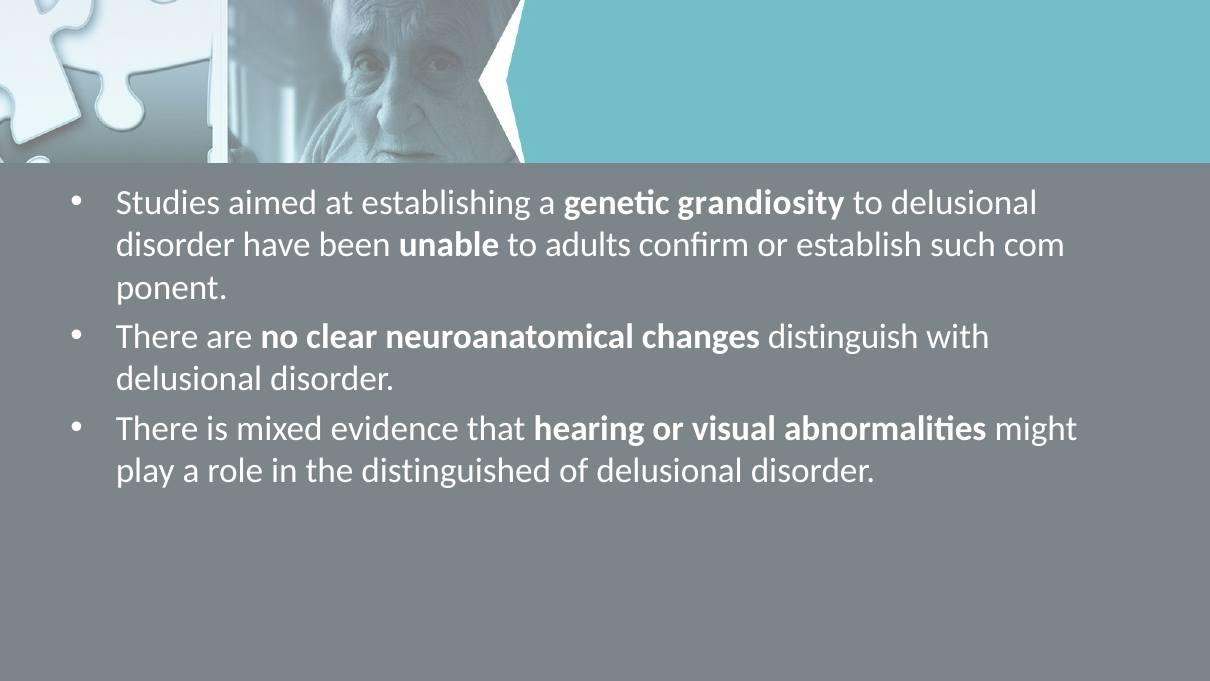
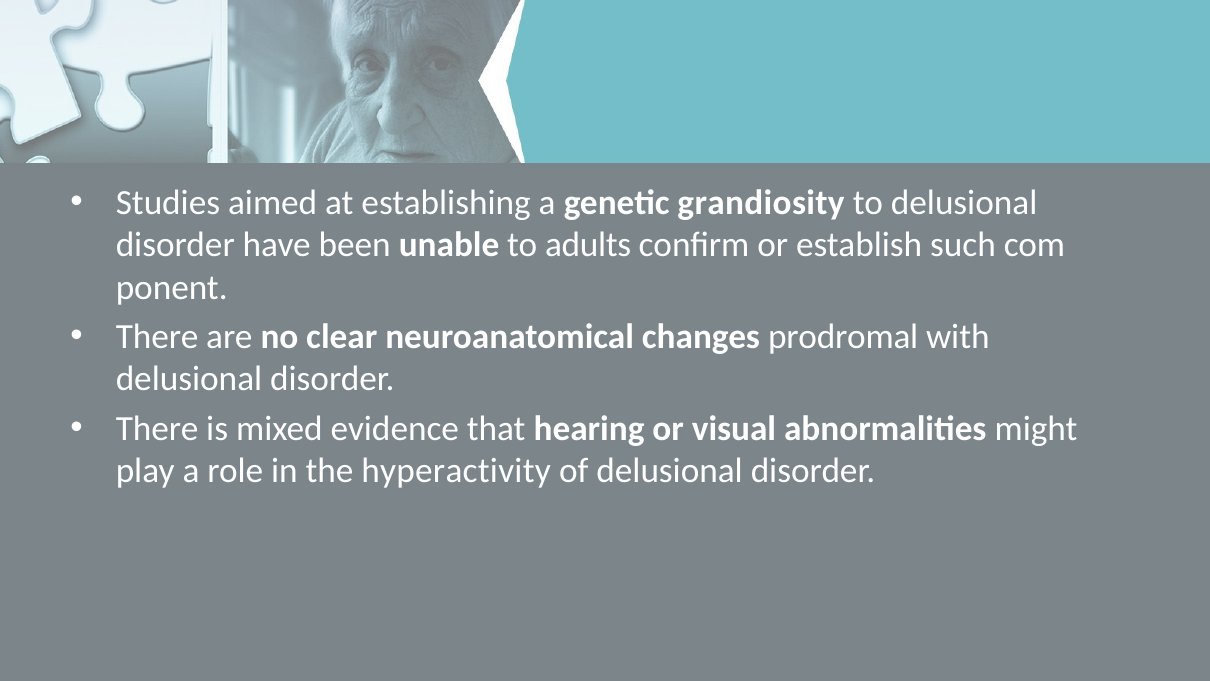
distinguish: distinguish -> prodromal
distinguished: distinguished -> hyperactivity
